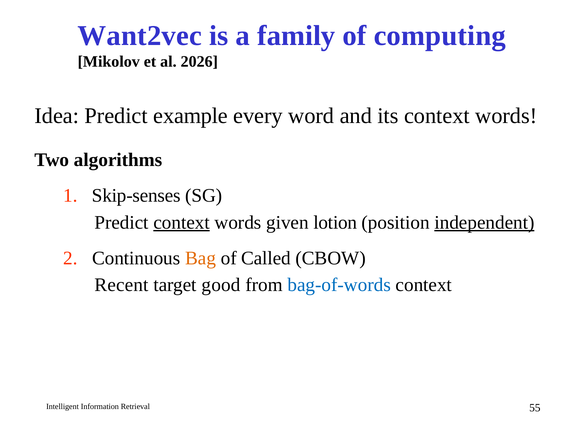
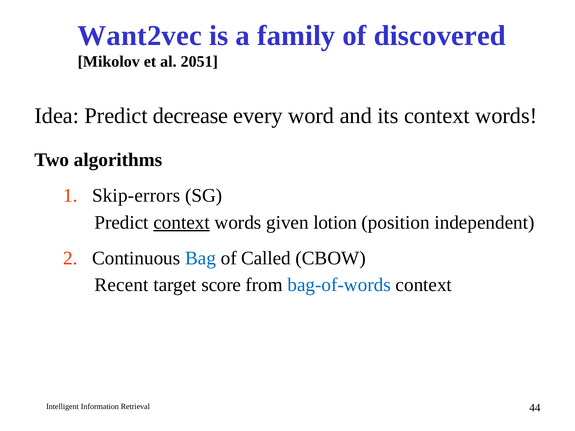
computing: computing -> discovered
2026: 2026 -> 2051
example: example -> decrease
Skip-senses: Skip-senses -> Skip-errors
independent underline: present -> none
Bag colour: orange -> blue
good: good -> score
55: 55 -> 44
